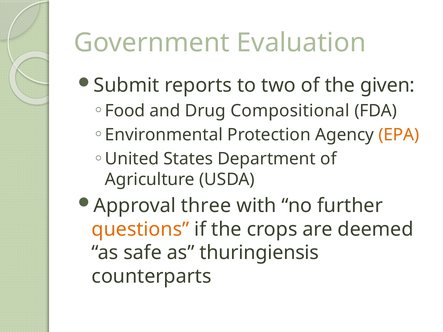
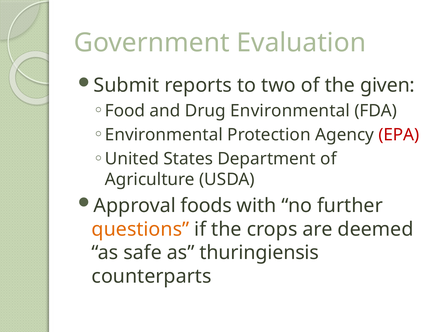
Drug Compositional: Compositional -> Environmental
EPA colour: orange -> red
three: three -> foods
